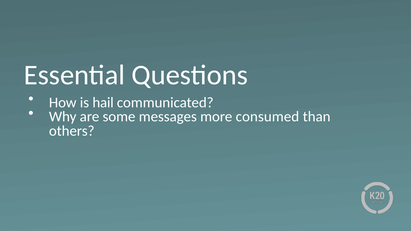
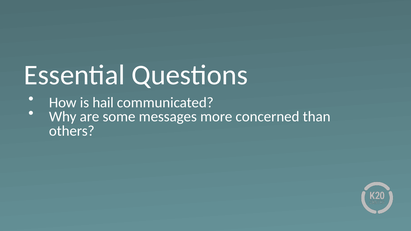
consumed: consumed -> concerned
